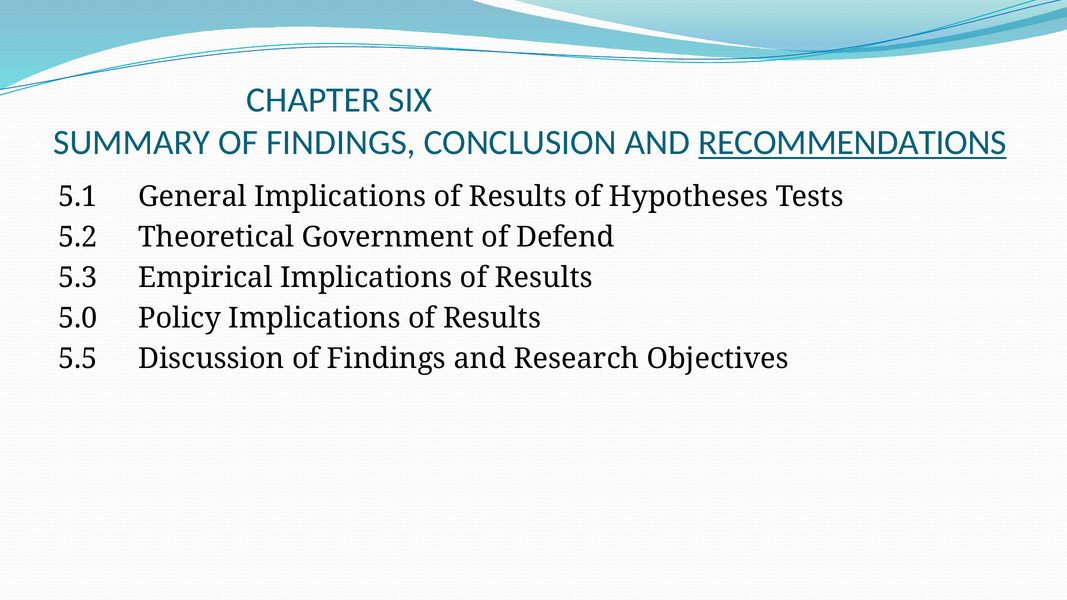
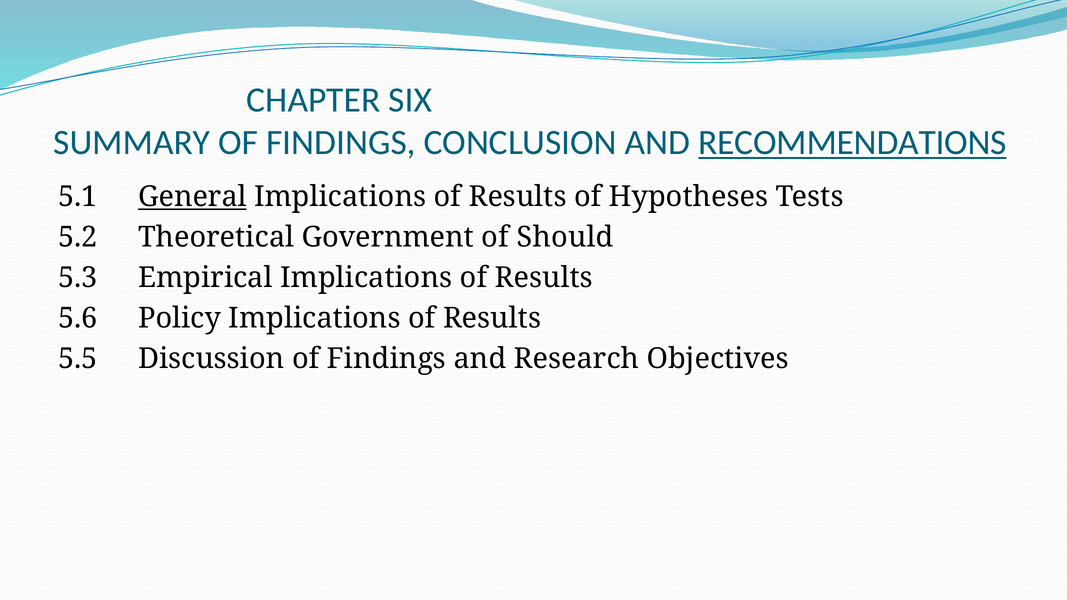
General underline: none -> present
Defend: Defend -> Should
5.0: 5.0 -> 5.6
